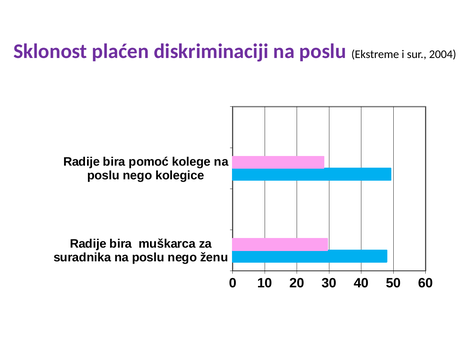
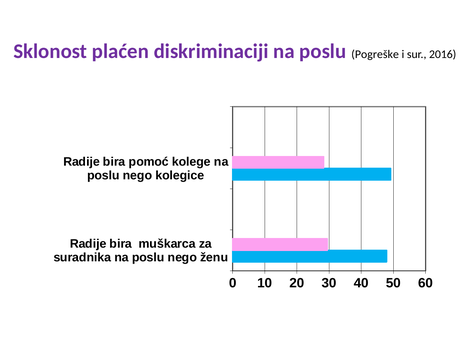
Ekstreme: Ekstreme -> Pogreške
2004: 2004 -> 2016
